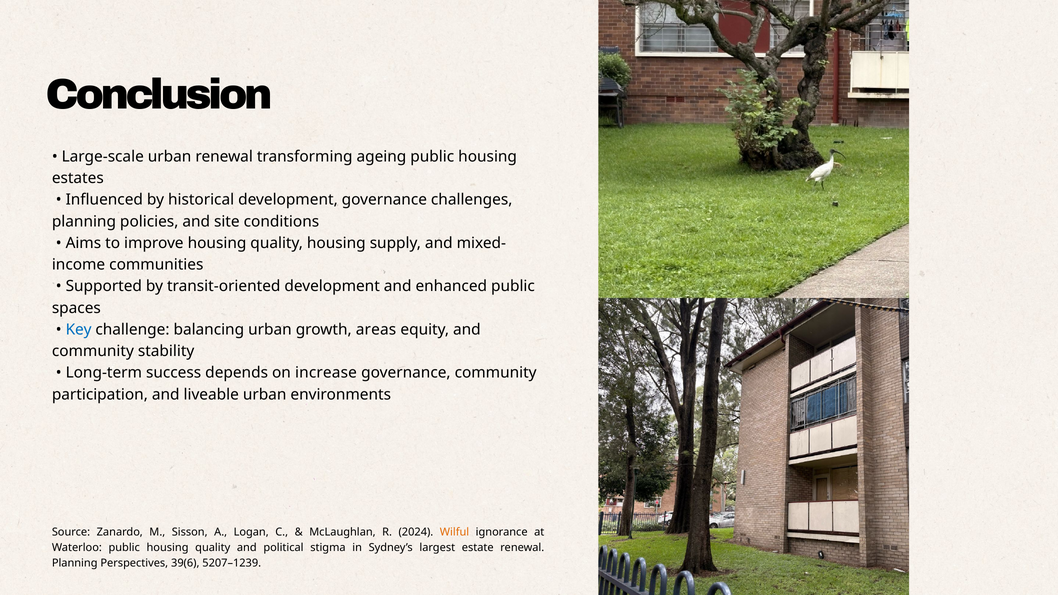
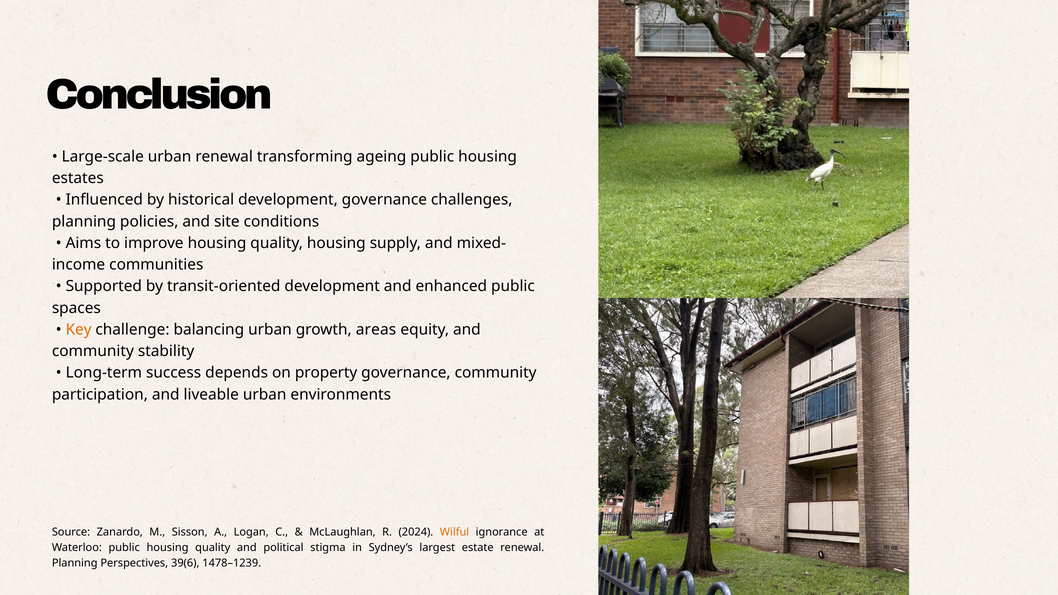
Key colour: blue -> orange
increase: increase -> property
5207–1239: 5207–1239 -> 1478–1239
